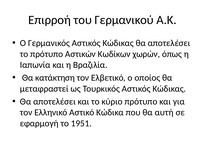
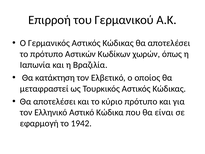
αυτή: αυτή -> είναι
1951: 1951 -> 1942
